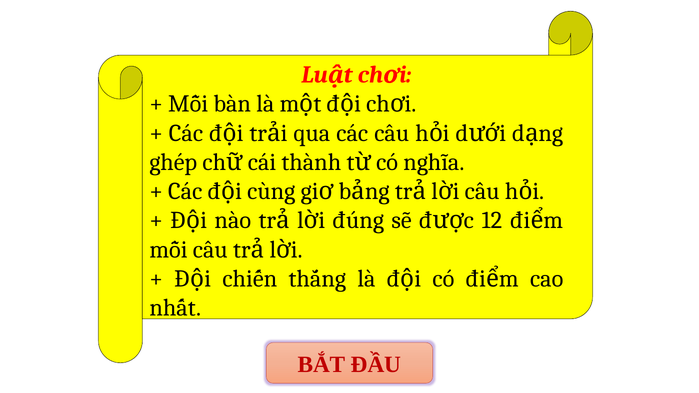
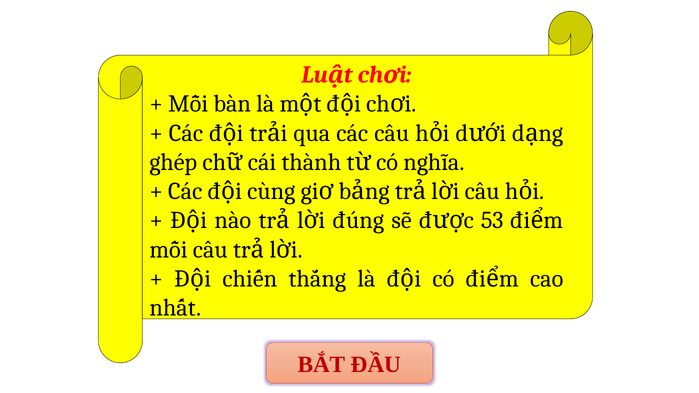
12: 12 -> 53
